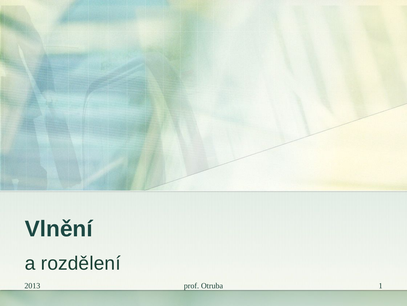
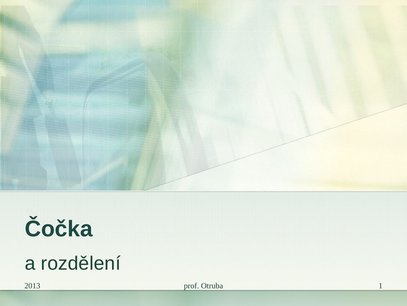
Vlnění: Vlnění -> Čočka
